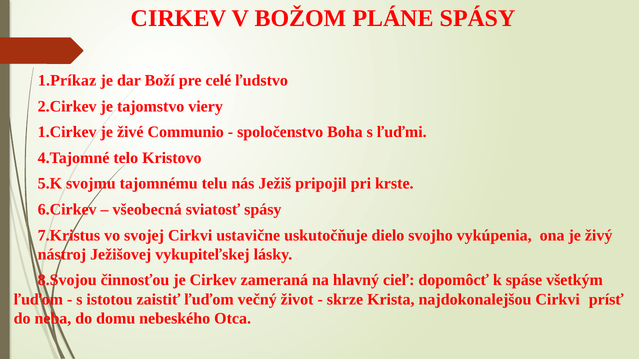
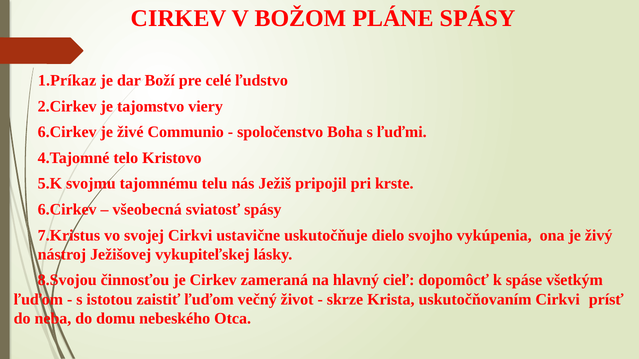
1.Cirkev at (67, 132): 1.Cirkev -> 6.Cirkev
najdokonalejšou: najdokonalejšou -> uskutočňovaním
